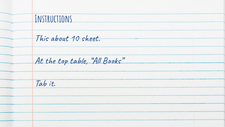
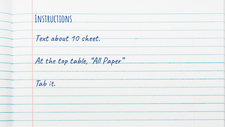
This: This -> Text
Books: Books -> Paper
